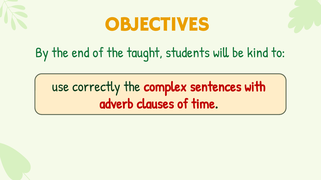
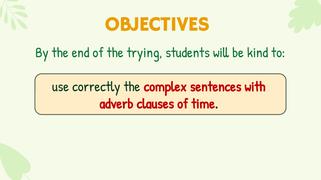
taught: taught -> trying
